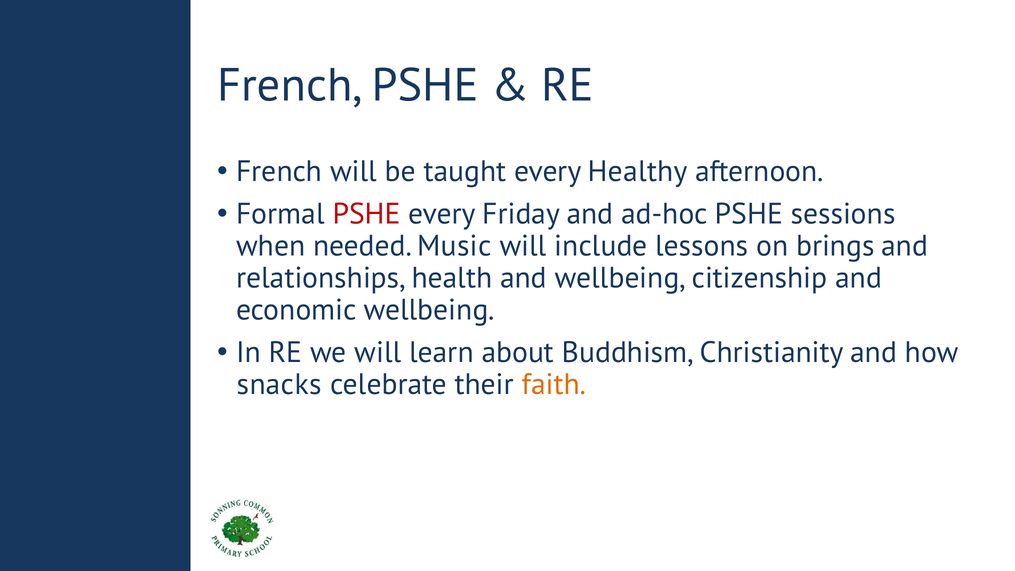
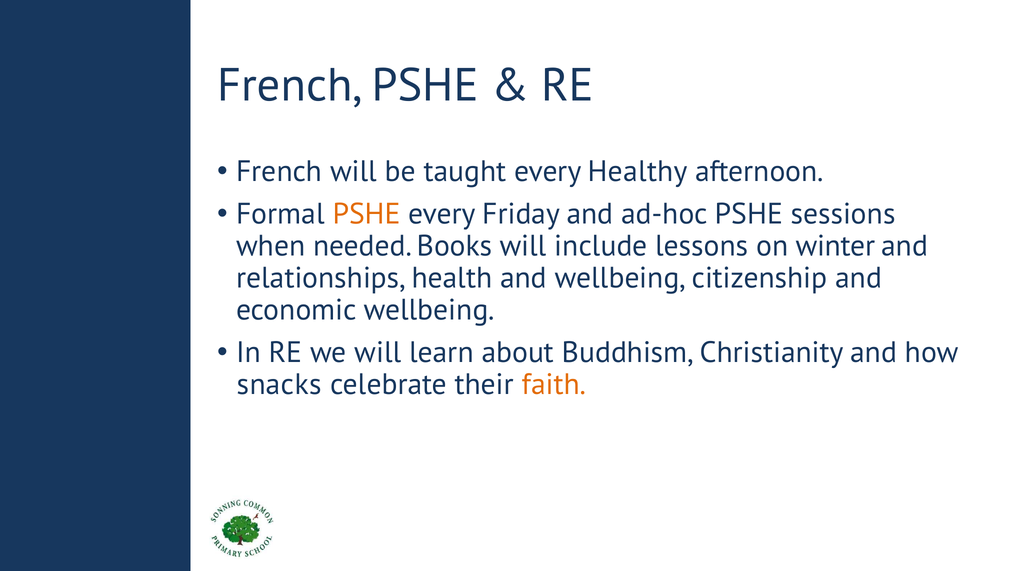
PSHE at (367, 214) colour: red -> orange
Music: Music -> Books
brings: brings -> winter
